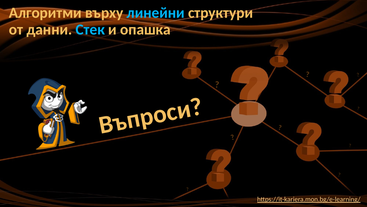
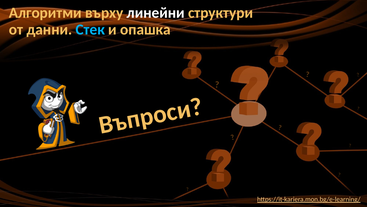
линейни colour: light blue -> white
